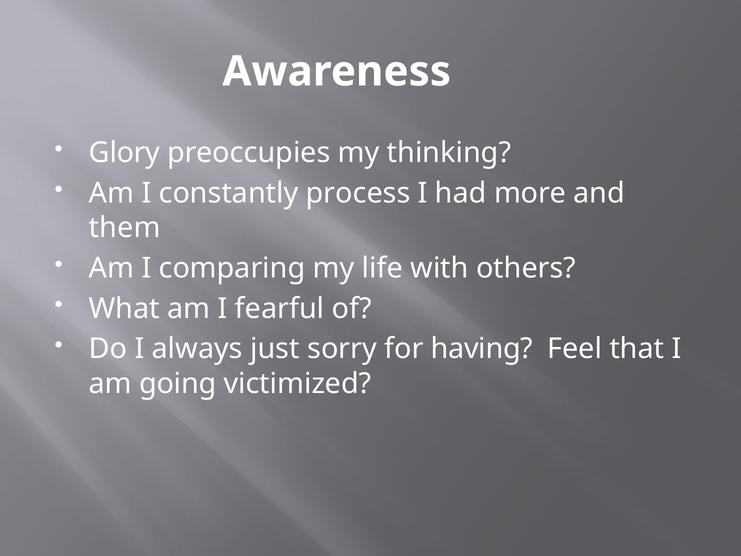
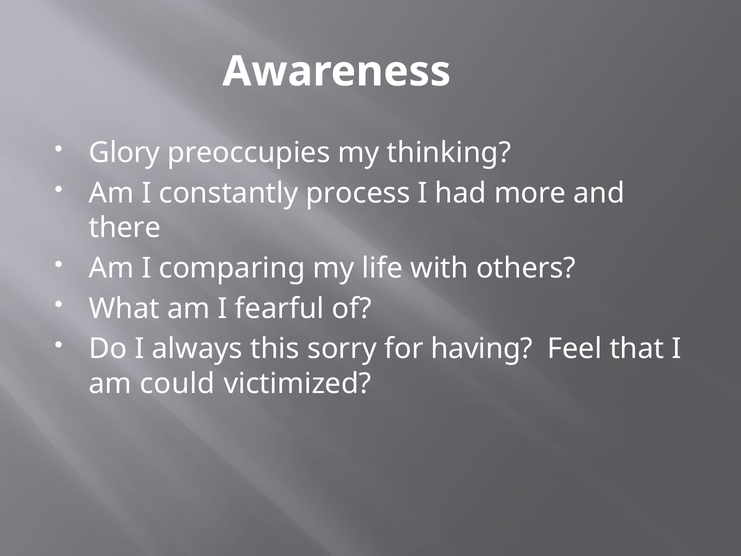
them: them -> there
just: just -> this
going: going -> could
